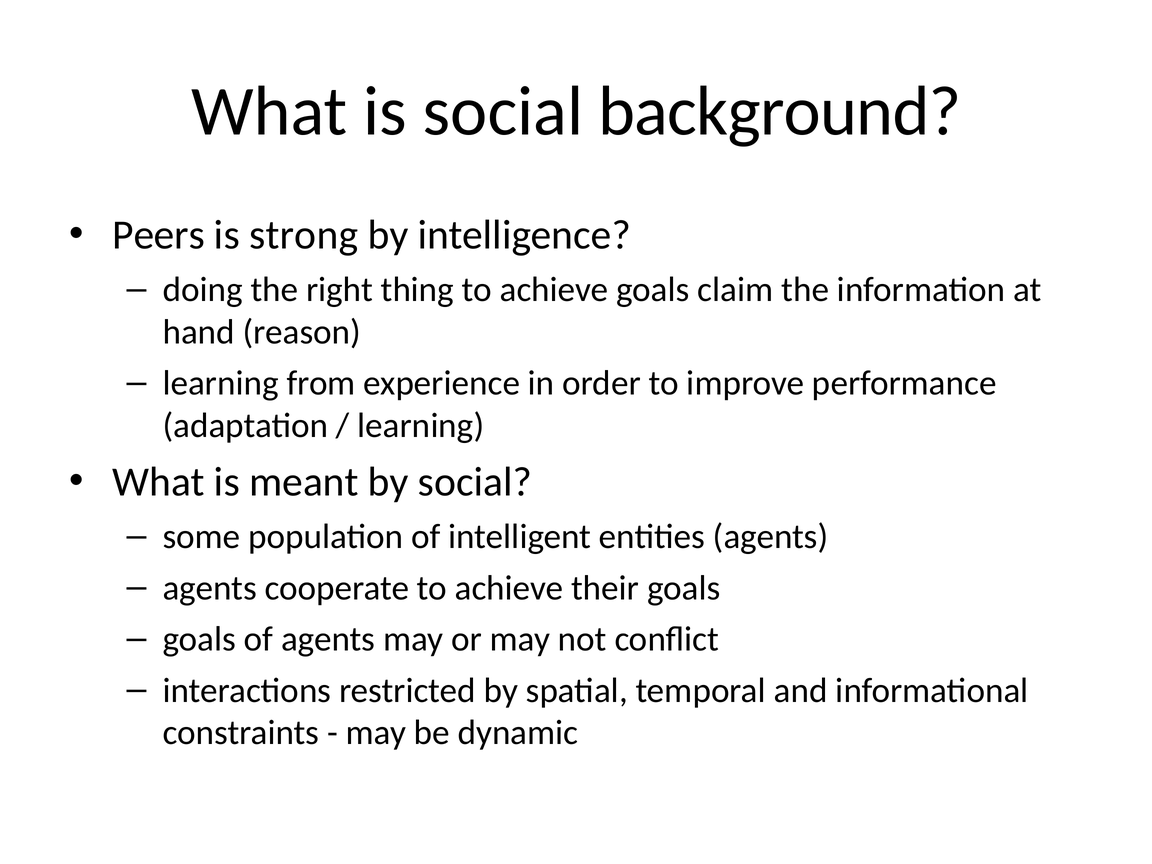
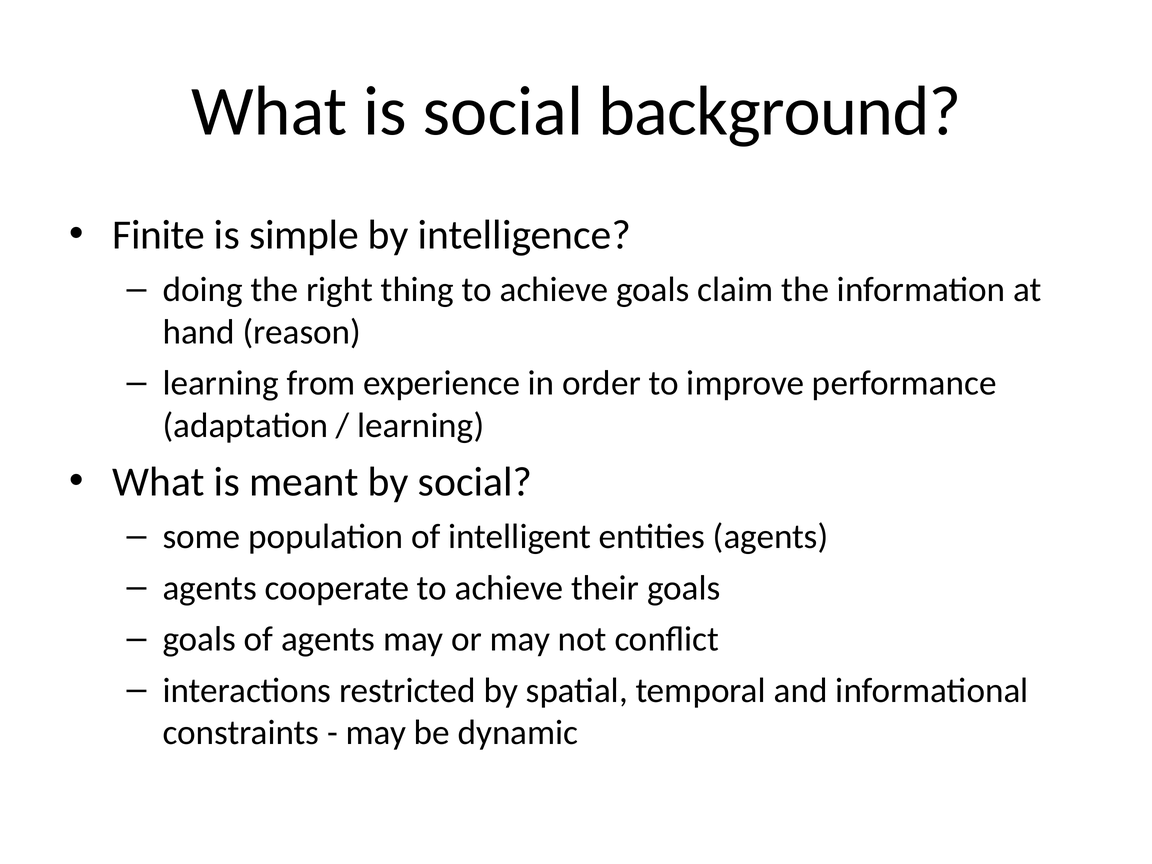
Peers: Peers -> Finite
strong: strong -> simple
